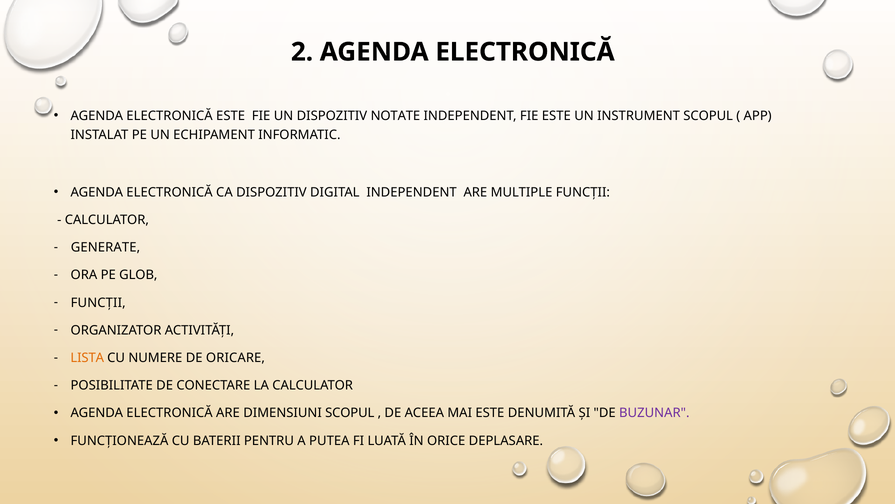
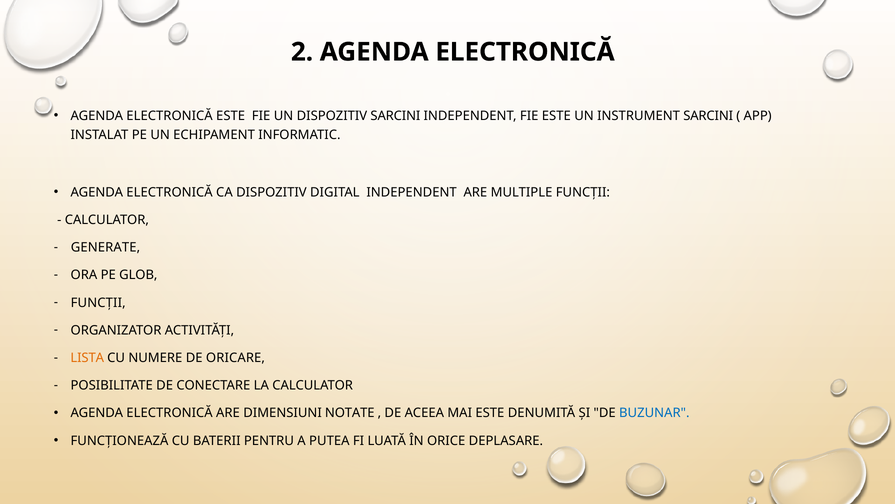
DISPOZITIV NOTATE: NOTATE -> SARCINI
INSTRUMENT SCOPUL: SCOPUL -> SARCINI
DIMENSIUNI SCOPUL: SCOPUL -> NOTATE
BUZUNAR colour: purple -> blue
